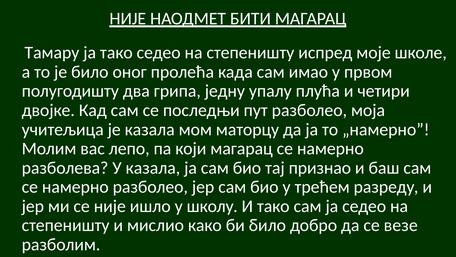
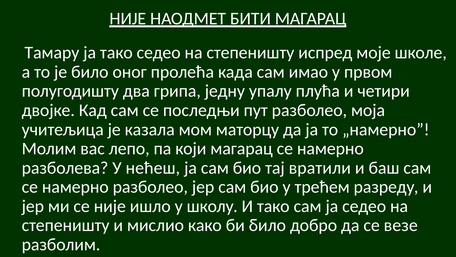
У казала: казала -> нећеш
признао: признао -> вратили
